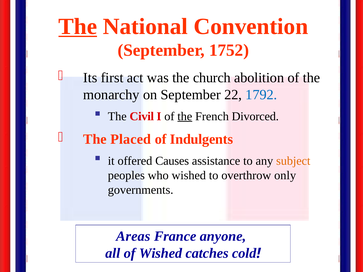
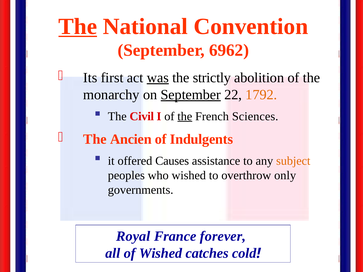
1752: 1752 -> 6962
was underline: none -> present
church: church -> strictly
September at (191, 95) underline: none -> present
1792 colour: blue -> orange
Divorced: Divorced -> Sciences
Placed: Placed -> Ancien
Areas: Areas -> Royal
anyone: anyone -> forever
